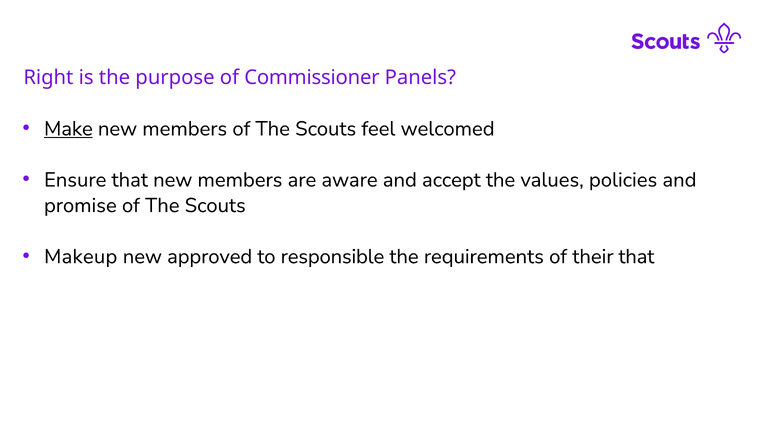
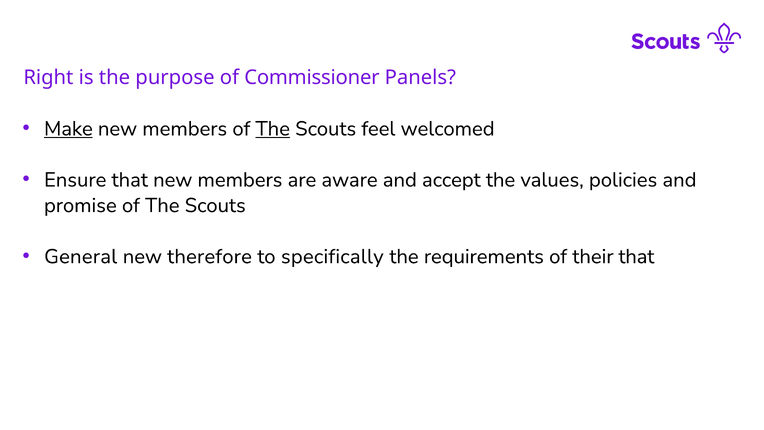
The at (273, 129) underline: none -> present
Makeup: Makeup -> General
approved: approved -> therefore
responsible: responsible -> specifically
